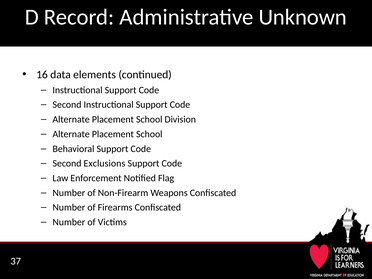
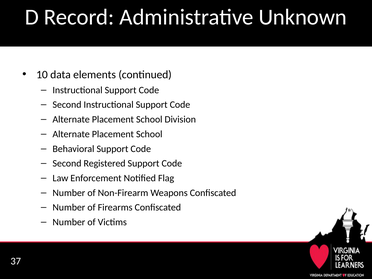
16: 16 -> 10
Exclusions: Exclusions -> Registered
